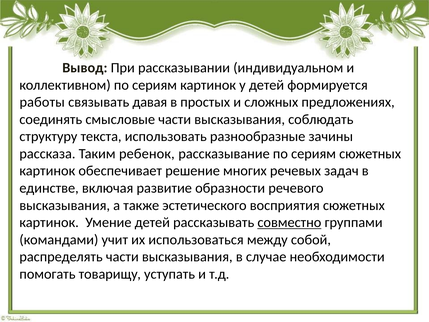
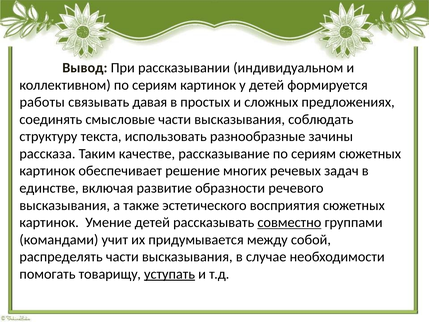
ребенок: ребенок -> качестве
использоваться: использоваться -> придумывается
уступать underline: none -> present
